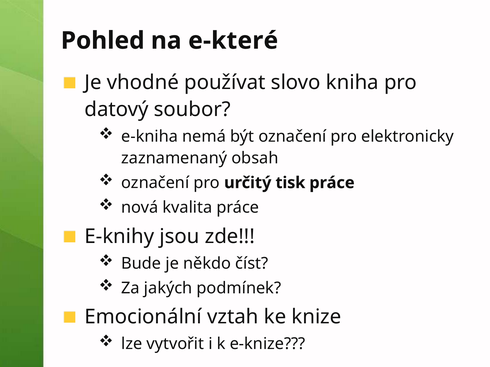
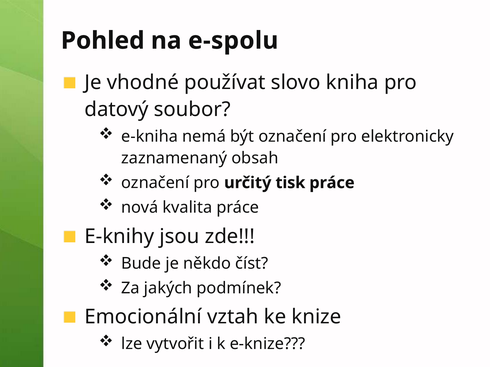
e-které: e-které -> e-spolu
